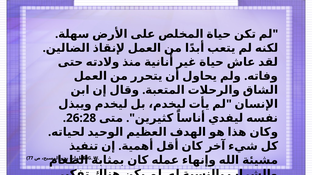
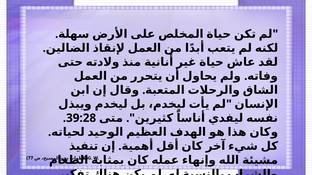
26:28: 26:28 -> 39:28
